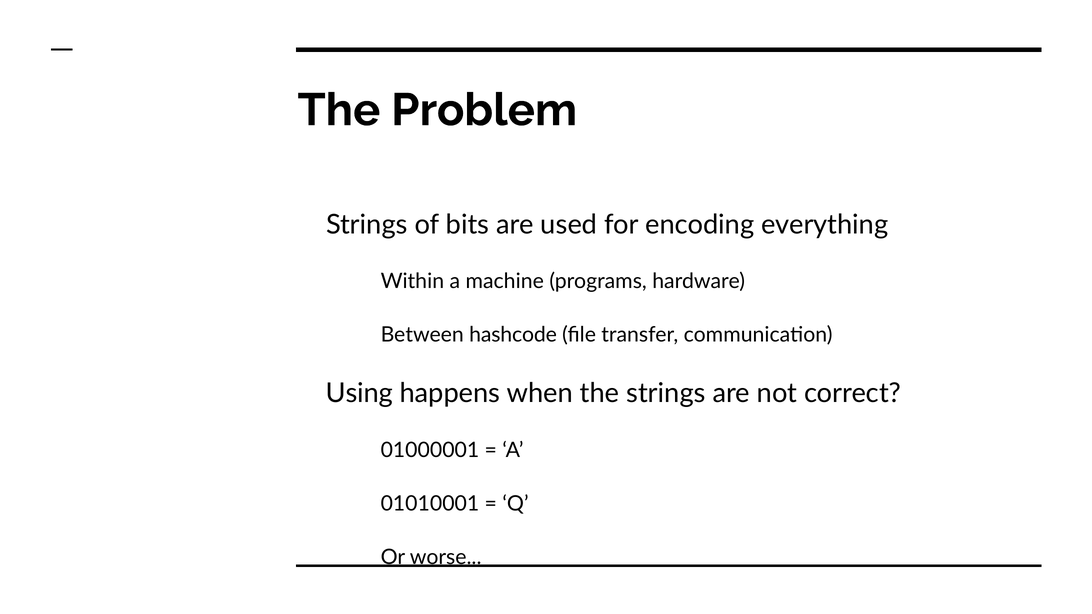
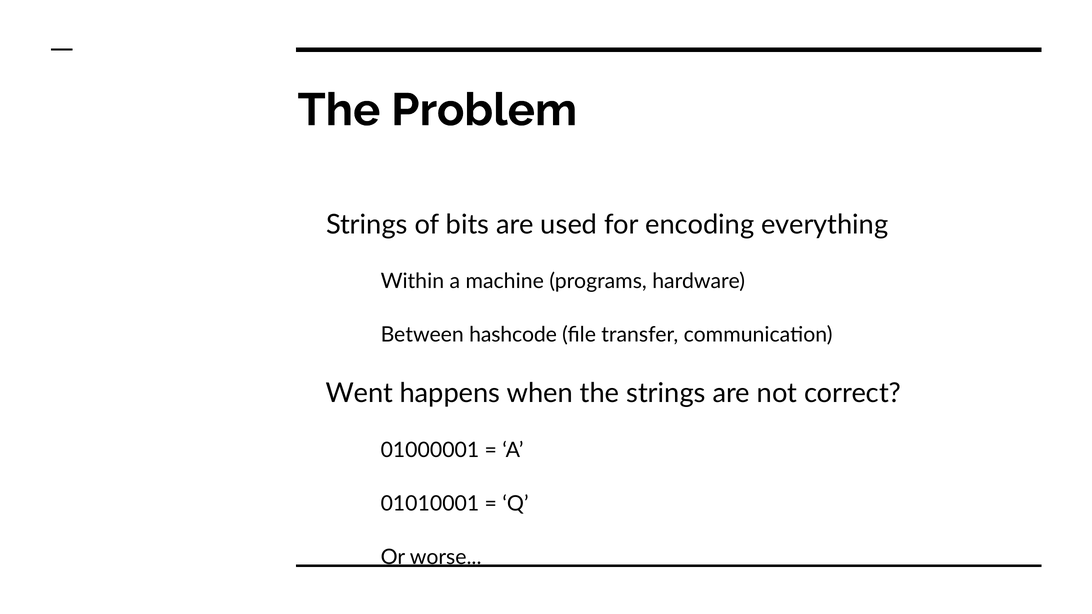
Using: Using -> Went
